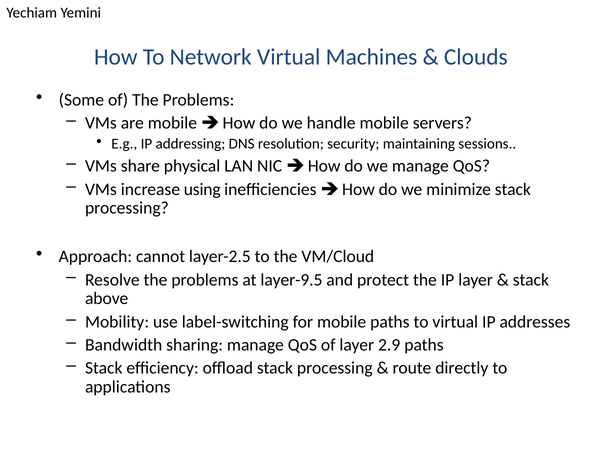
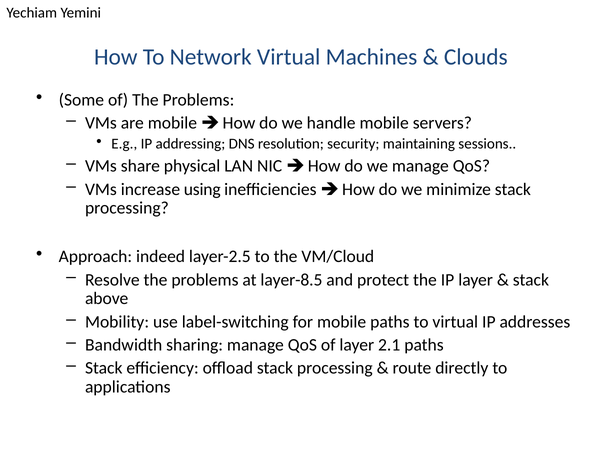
cannot: cannot -> indeed
layer-9.5: layer-9.5 -> layer-8.5
2.9: 2.9 -> 2.1
